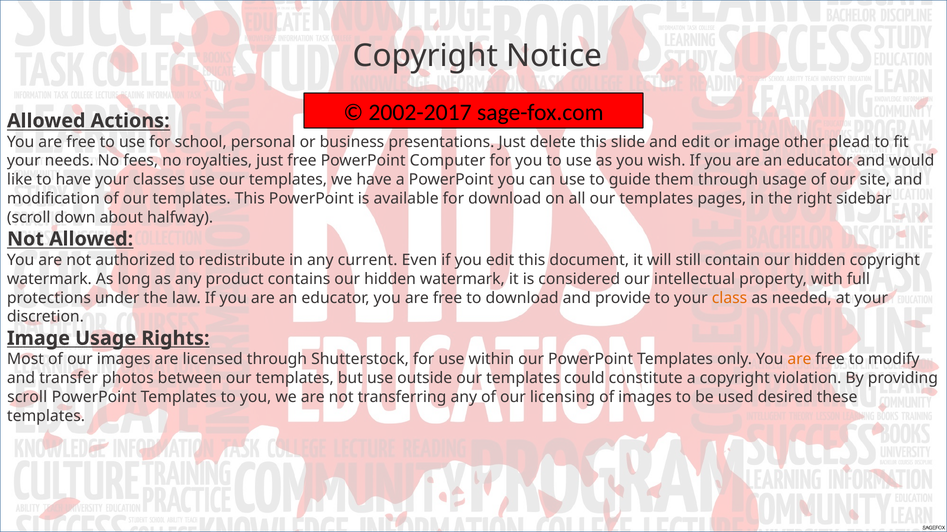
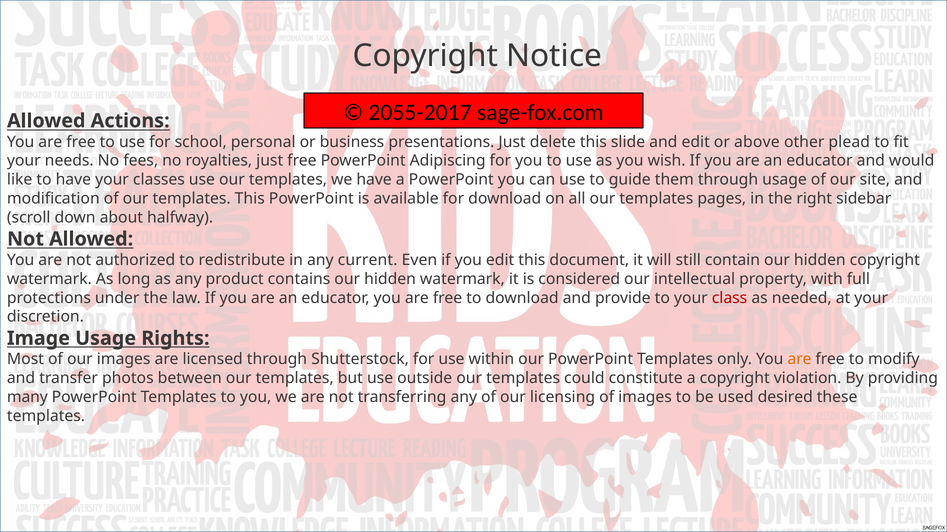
2002-2017: 2002-2017 -> 2055-2017
or image: image -> above
Computer: Computer -> Adipiscing
class colour: orange -> red
scroll at (27, 398): scroll -> many
